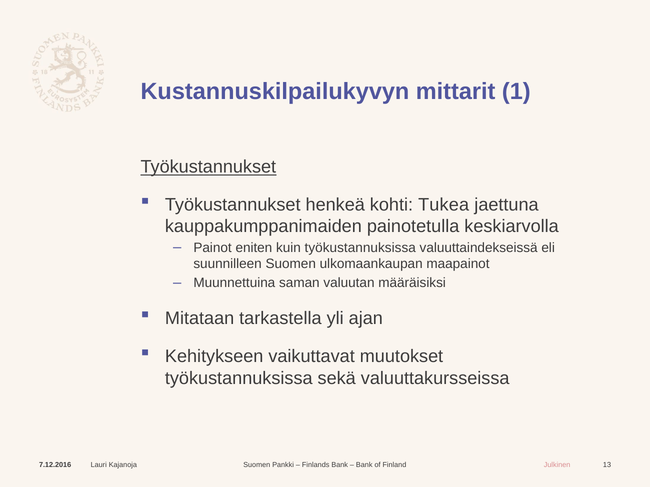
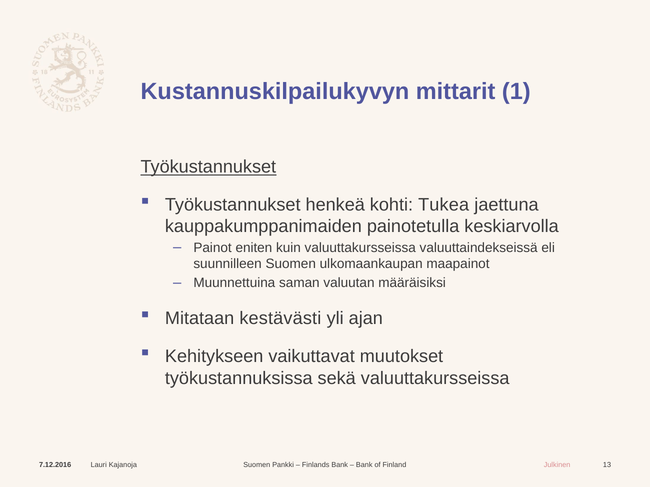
kuin työkustannuksissa: työkustannuksissa -> valuuttakursseissa
tarkastella: tarkastella -> kestävästi
